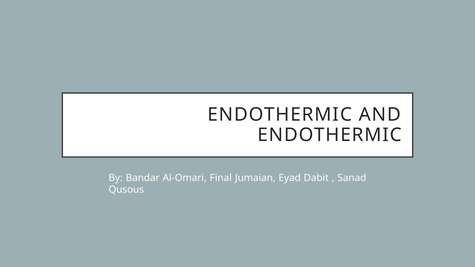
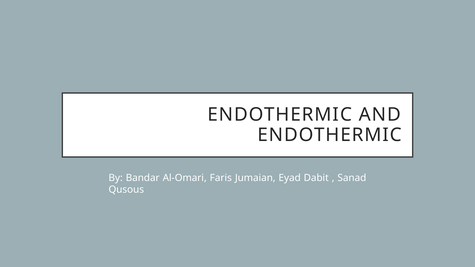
Final: Final -> Faris
